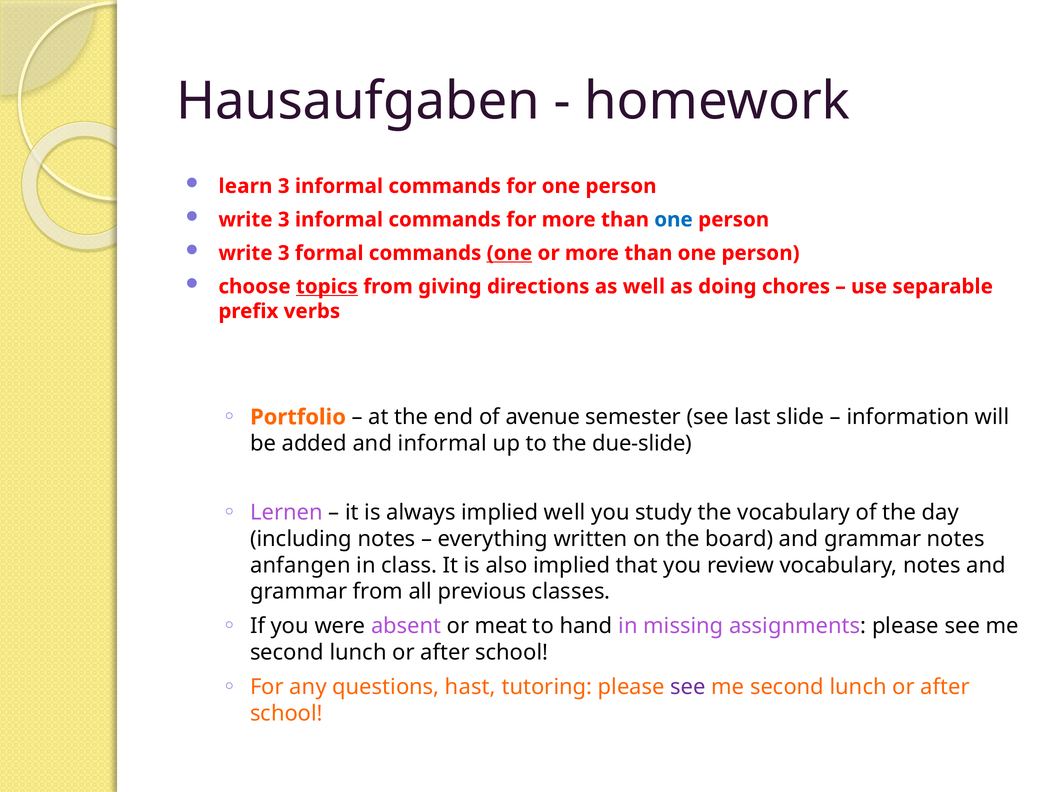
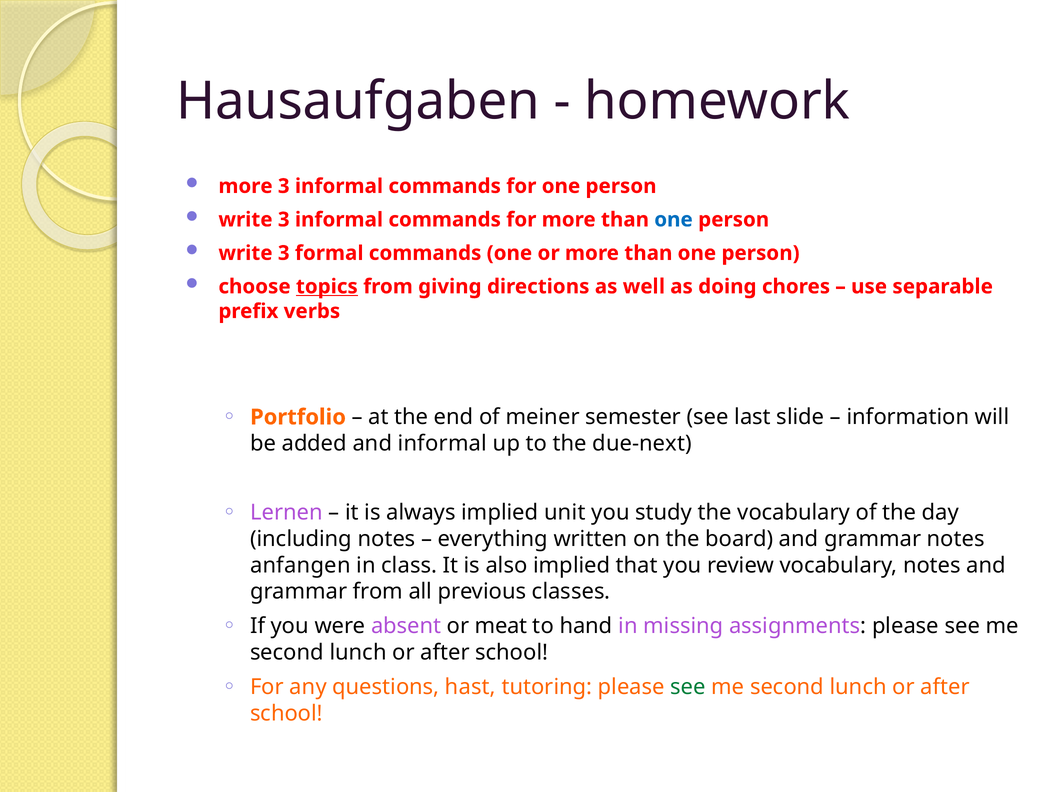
learn at (245, 186): learn -> more
one at (509, 253) underline: present -> none
avenue: avenue -> meiner
due-slide: due-slide -> due-next
implied well: well -> unit
see at (688, 687) colour: purple -> green
